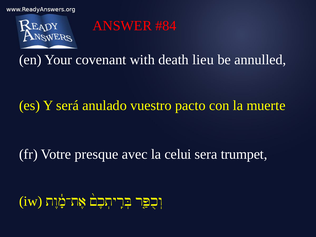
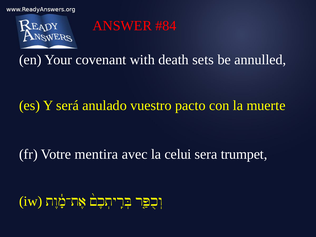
lieu: lieu -> sets
presque: presque -> mentira
